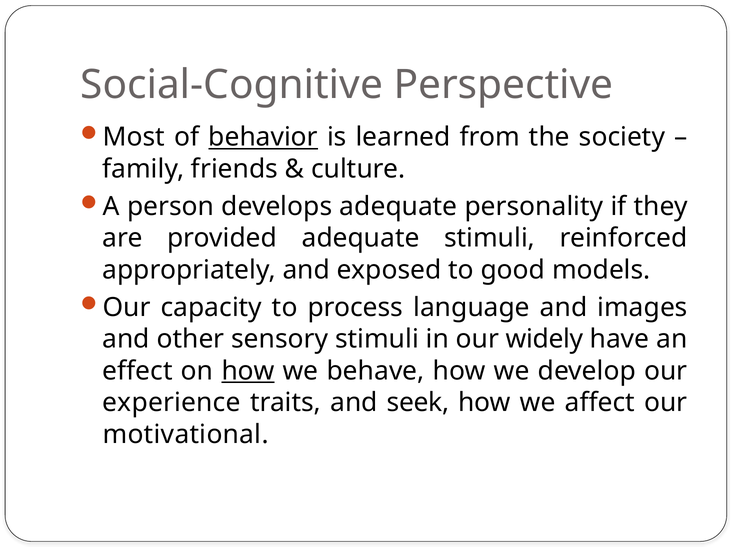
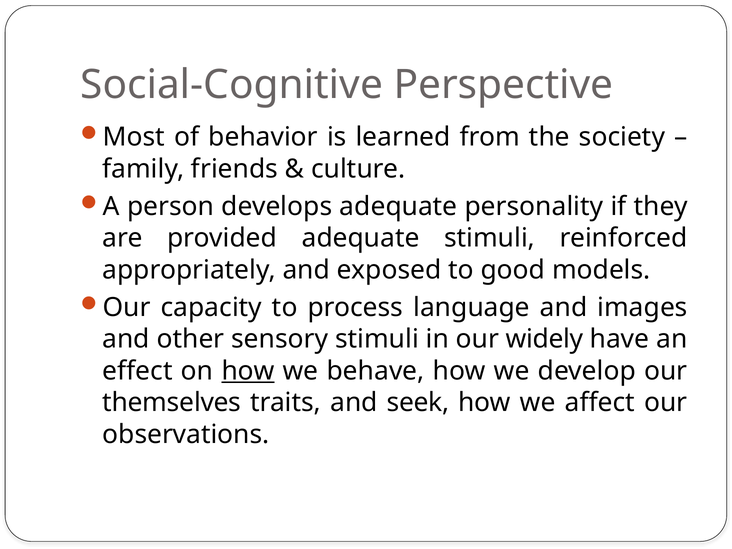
behavior underline: present -> none
experience: experience -> themselves
motivational: motivational -> observations
